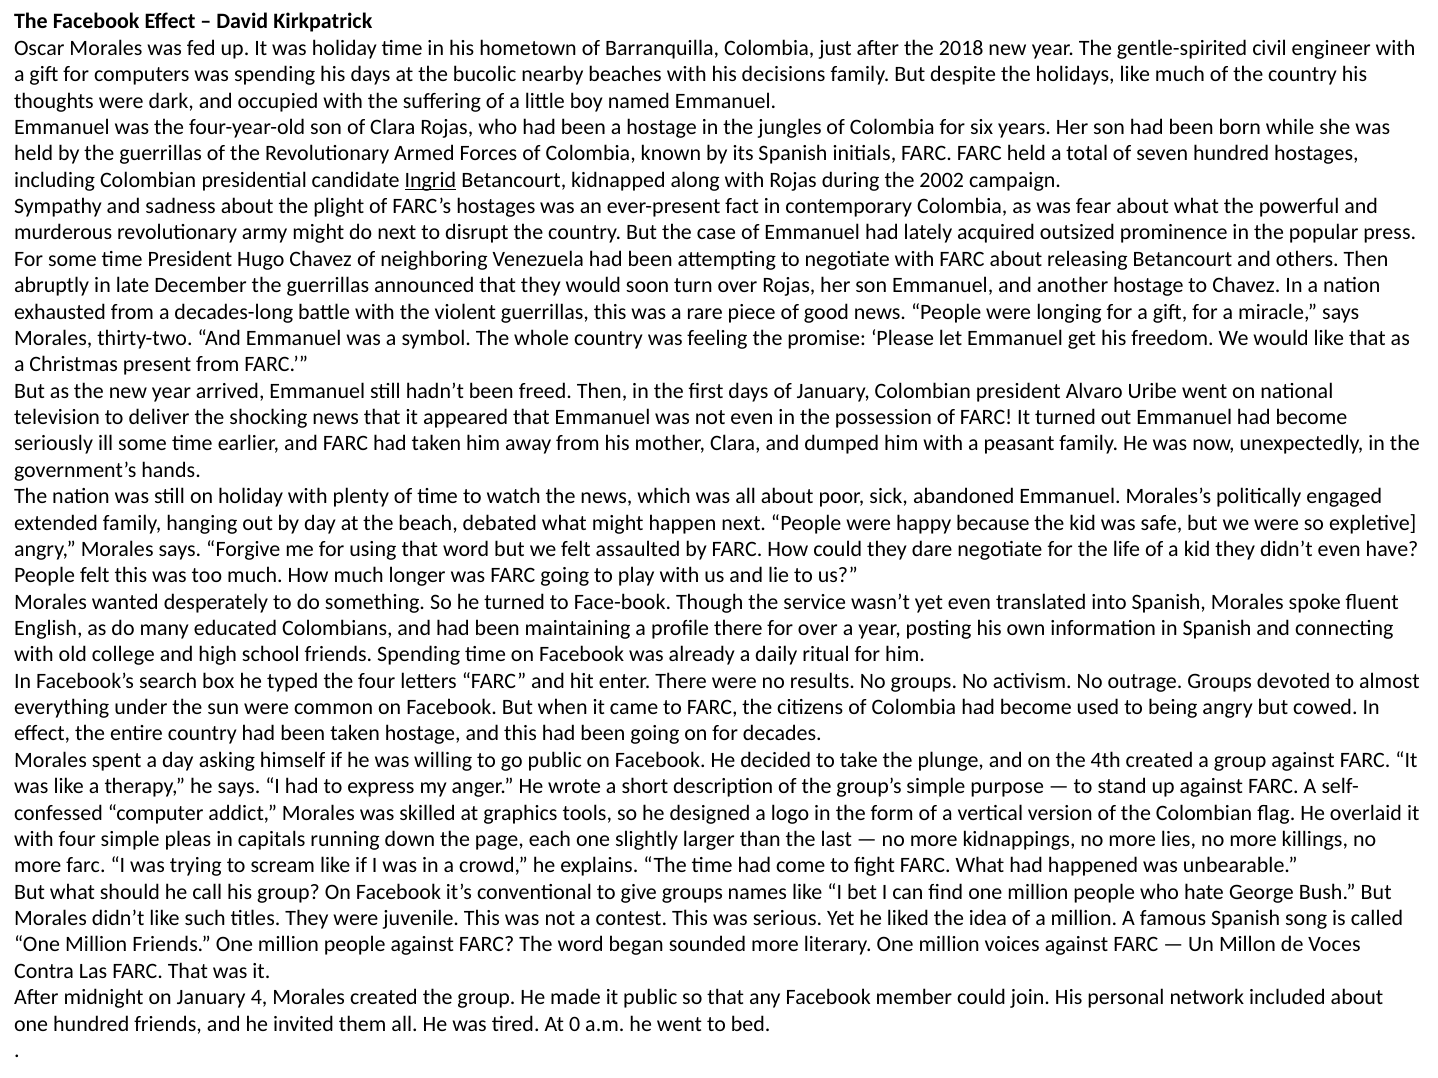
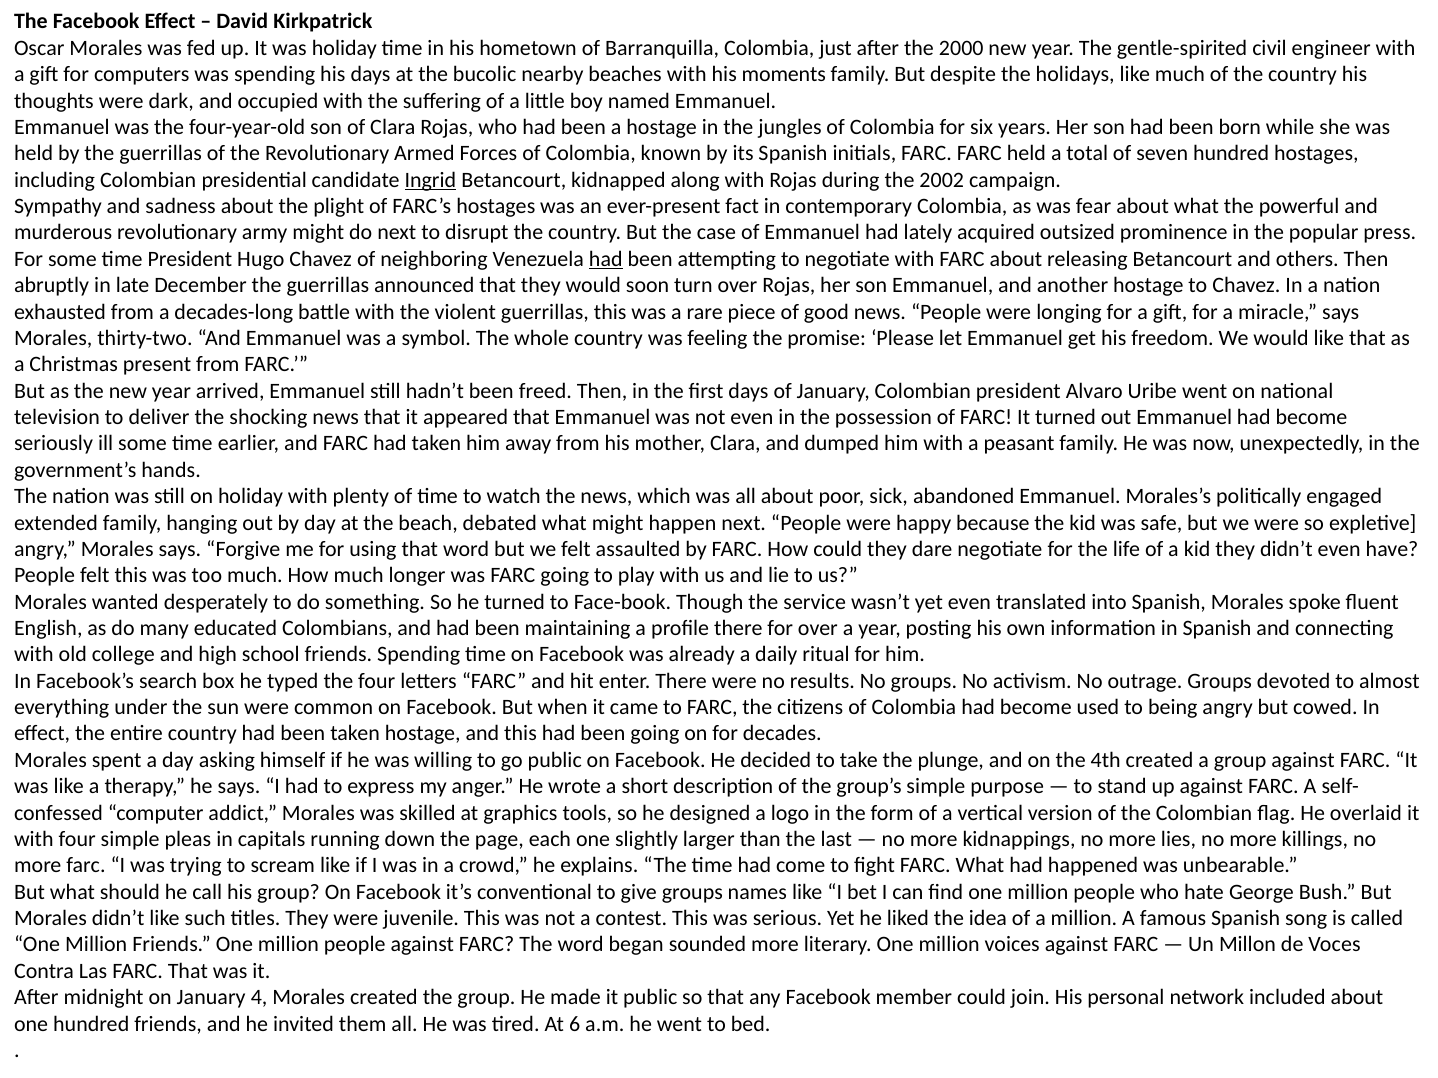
2018: 2018 -> 2000
decisions: decisions -> moments
had at (606, 259) underline: none -> present
0: 0 -> 6
